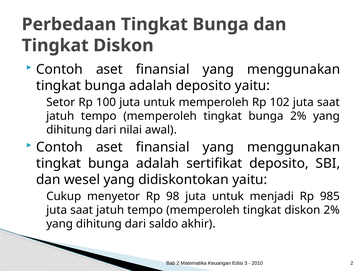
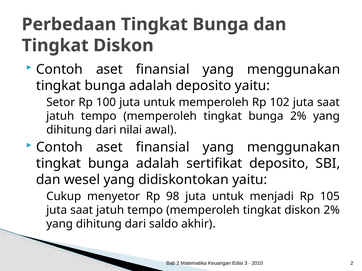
985: 985 -> 105
